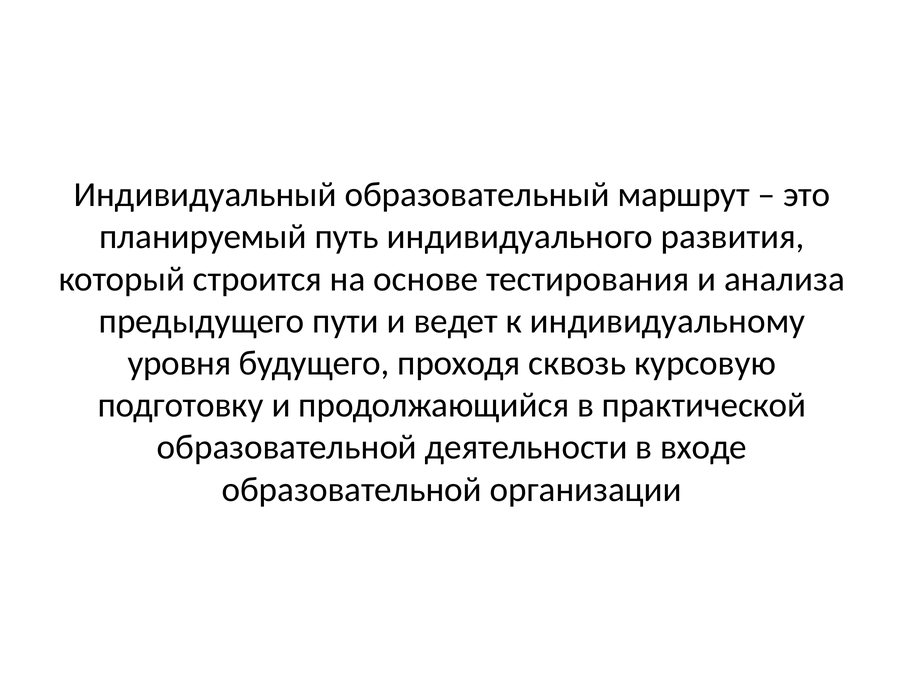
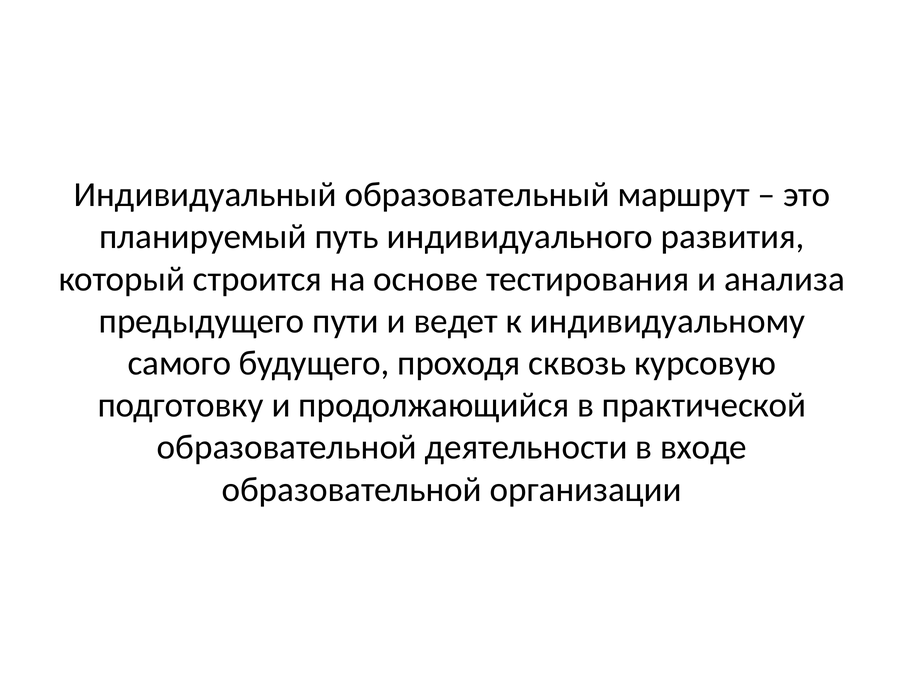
уровня: уровня -> самого
